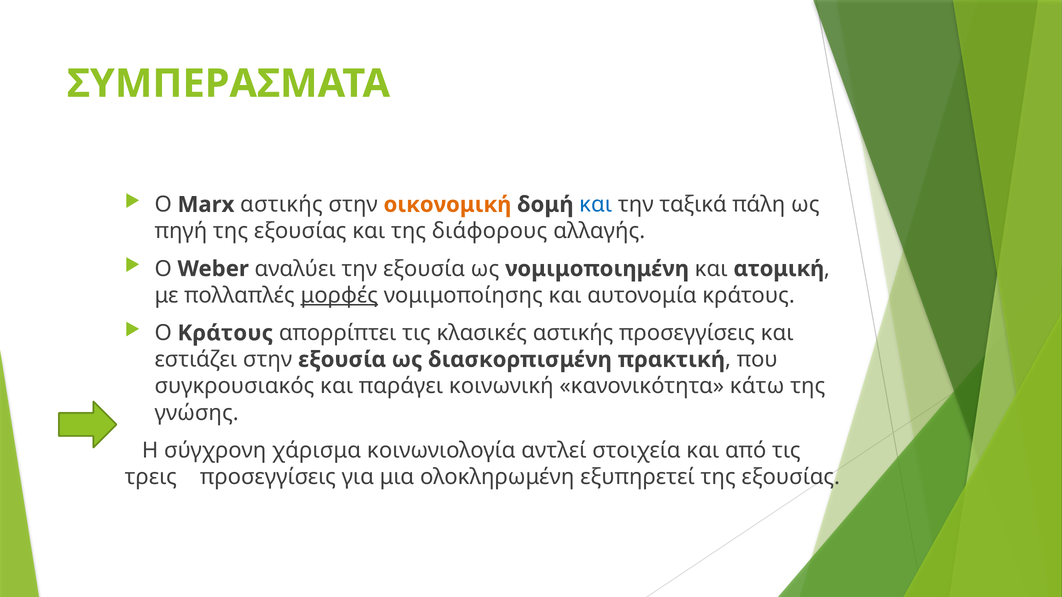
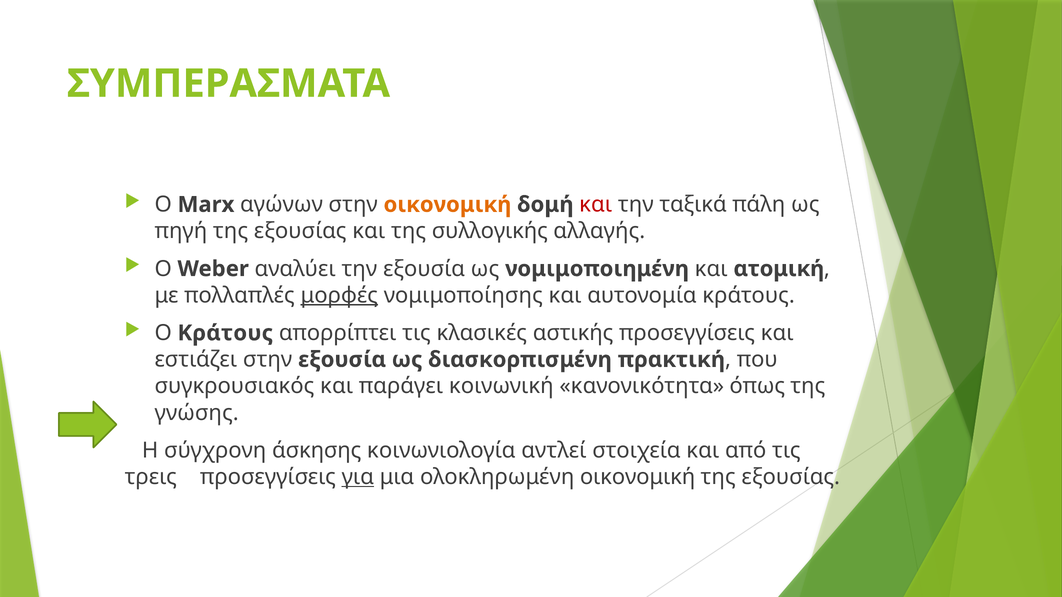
Marx αστικής: αστικής -> αγώνων
και at (596, 205) colour: blue -> red
διάφορους: διάφορους -> συλλογικής
κάτω: κάτω -> όπως
χάρισμα: χάρισμα -> άσκησης
για underline: none -> present
ολοκληρωμένη εξυπηρετεί: εξυπηρετεί -> οικονομική
